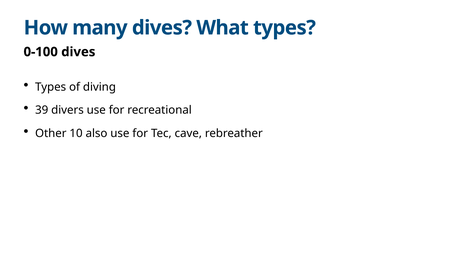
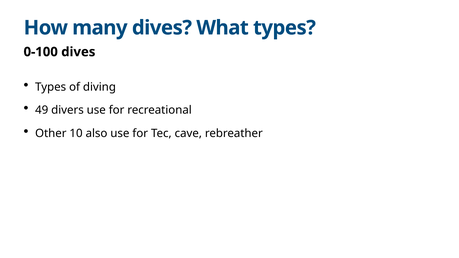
39: 39 -> 49
